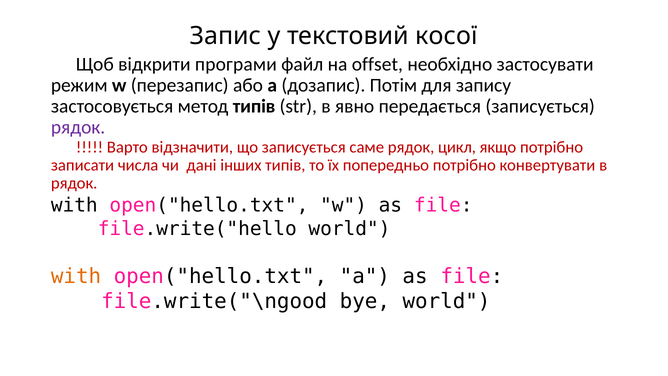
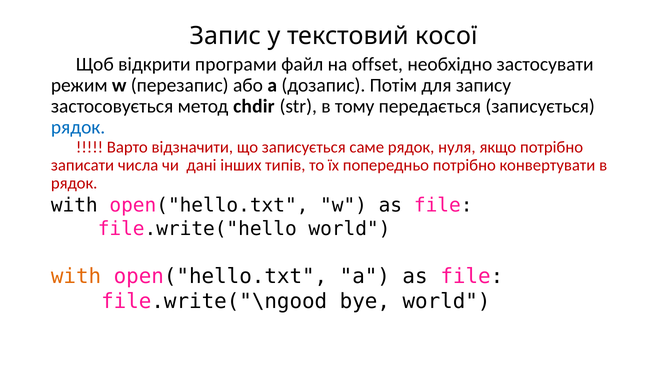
метод типів: типів -> chdir
явно: явно -> тому
рядок at (78, 127) colour: purple -> blue
цикл: цикл -> нуля
